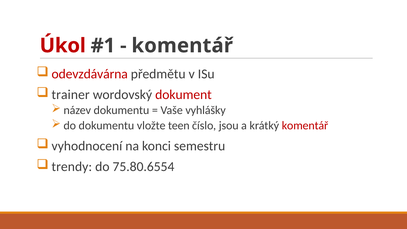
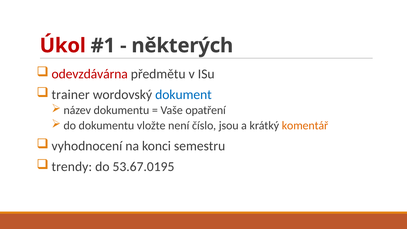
komentář at (182, 46): komentář -> některých
dokument colour: red -> blue
vyhlášky: vyhlášky -> opatření
teen: teen -> není
komentář at (305, 125) colour: red -> orange
75.80.6554: 75.80.6554 -> 53.67.0195
